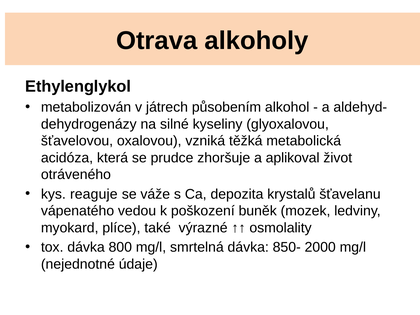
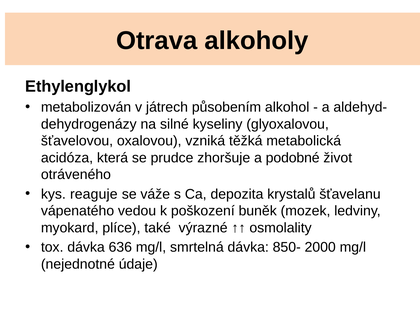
aplikoval: aplikoval -> podobné
800: 800 -> 636
